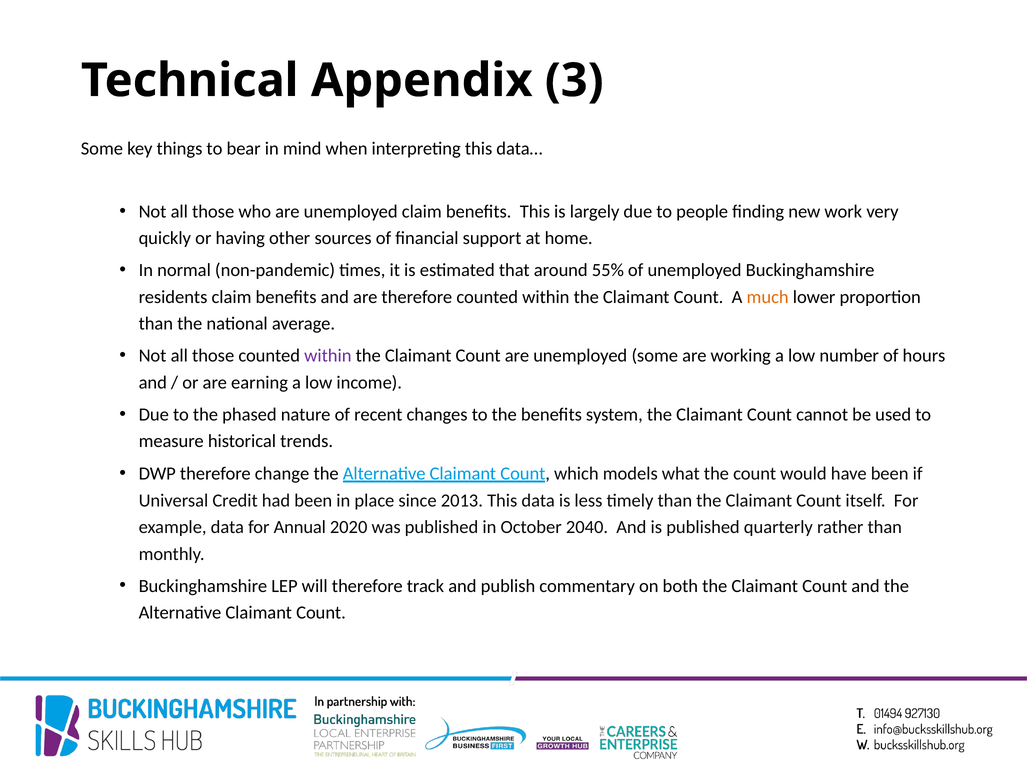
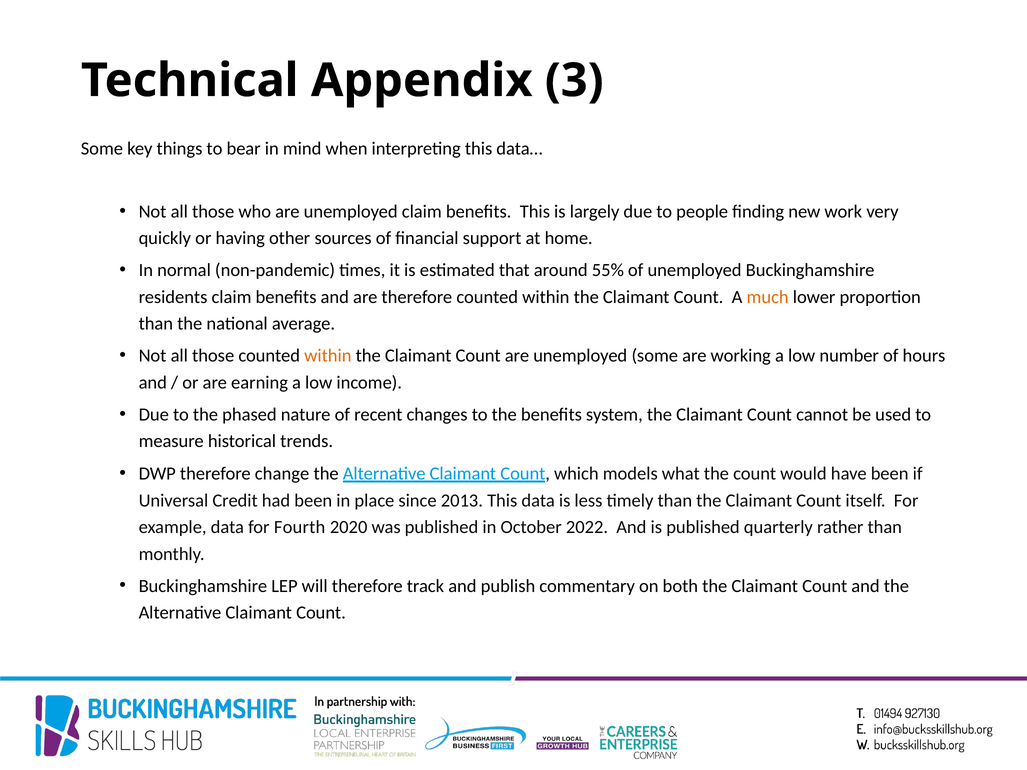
within at (328, 356) colour: purple -> orange
Annual: Annual -> Fourth
2040: 2040 -> 2022
